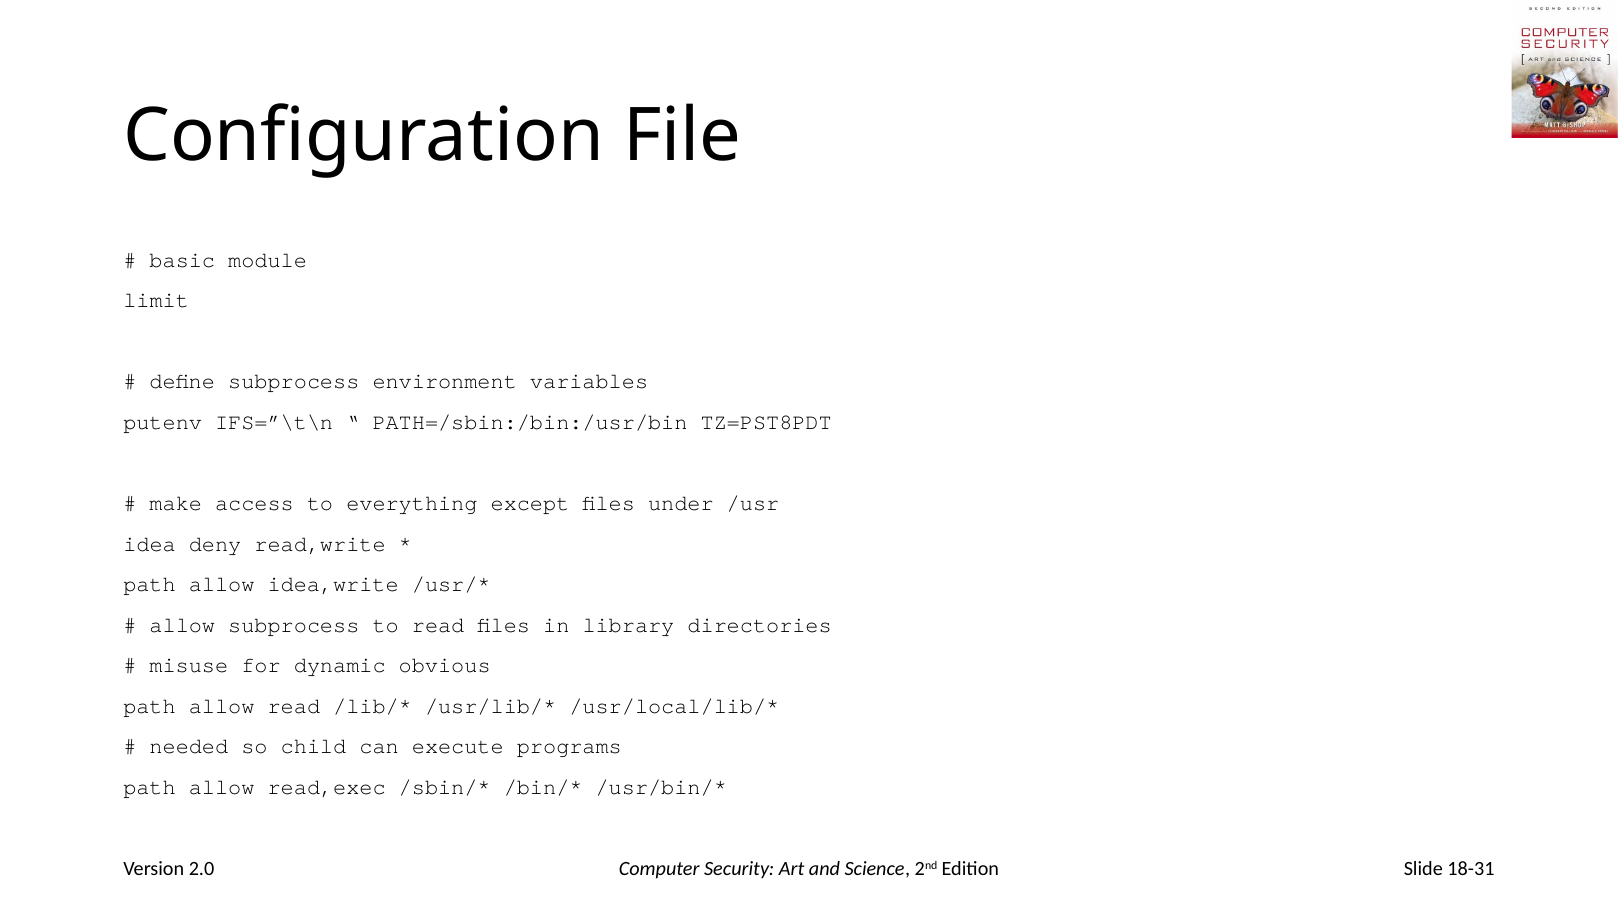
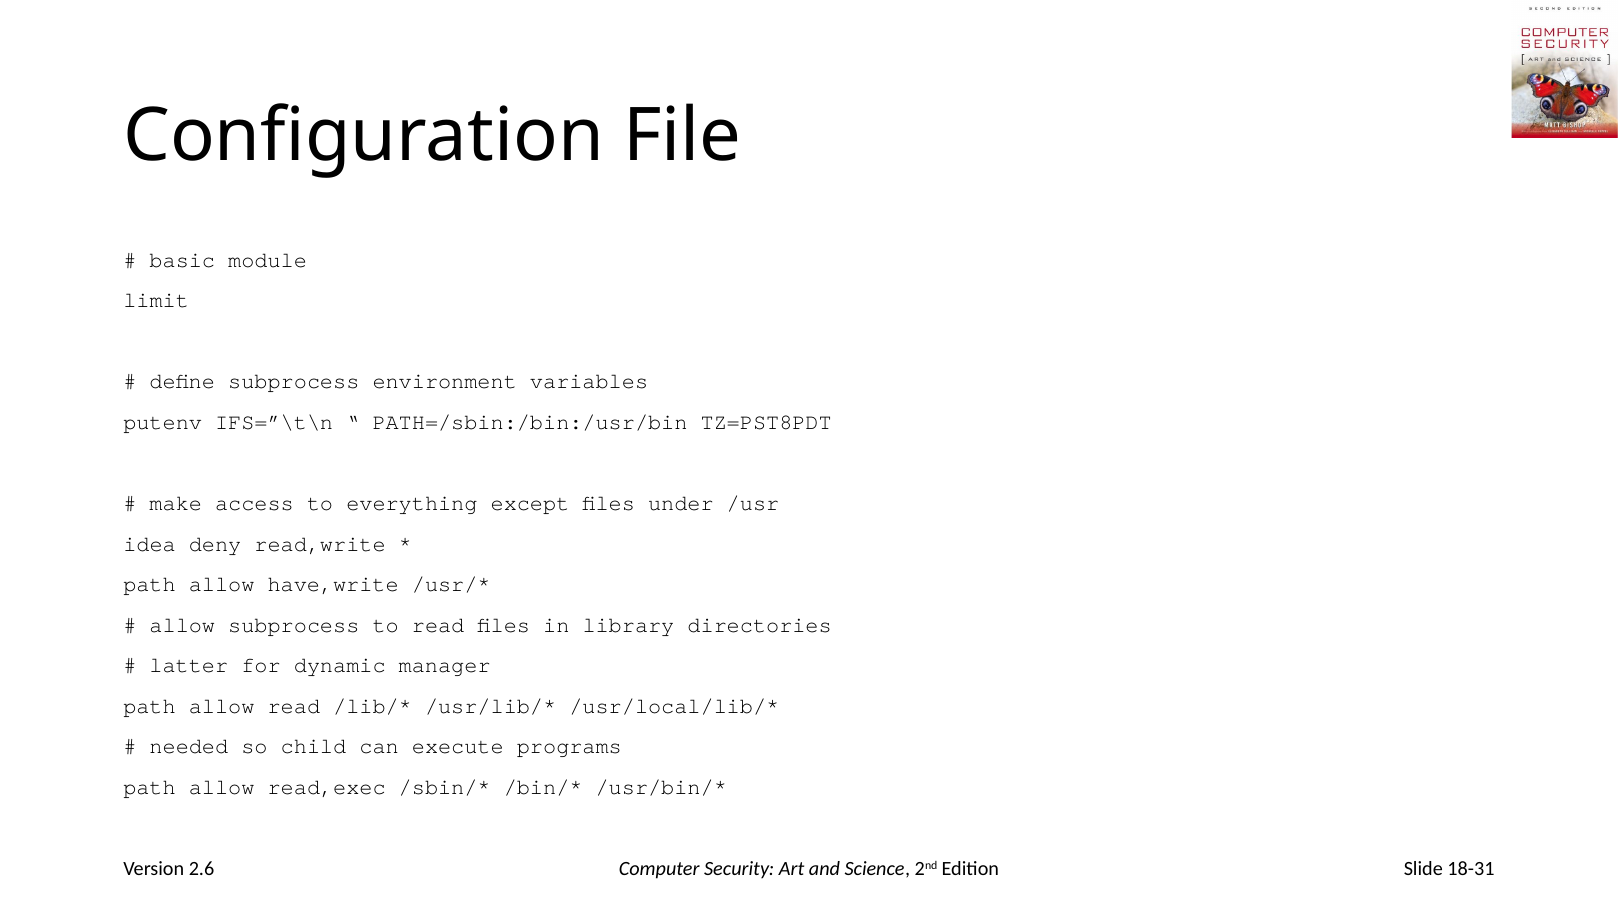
idea,write: idea,write -> have,write
misuse: misuse -> latter
obvious: obvious -> manager
2.0: 2.0 -> 2.6
